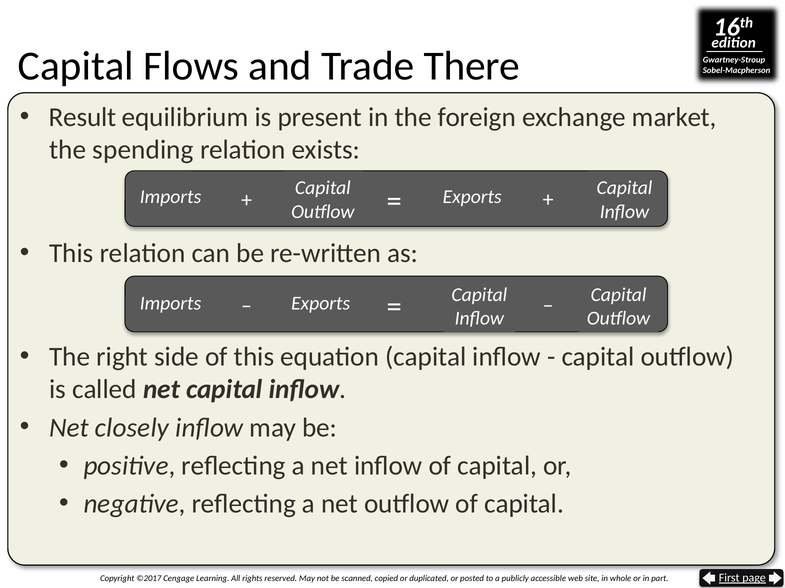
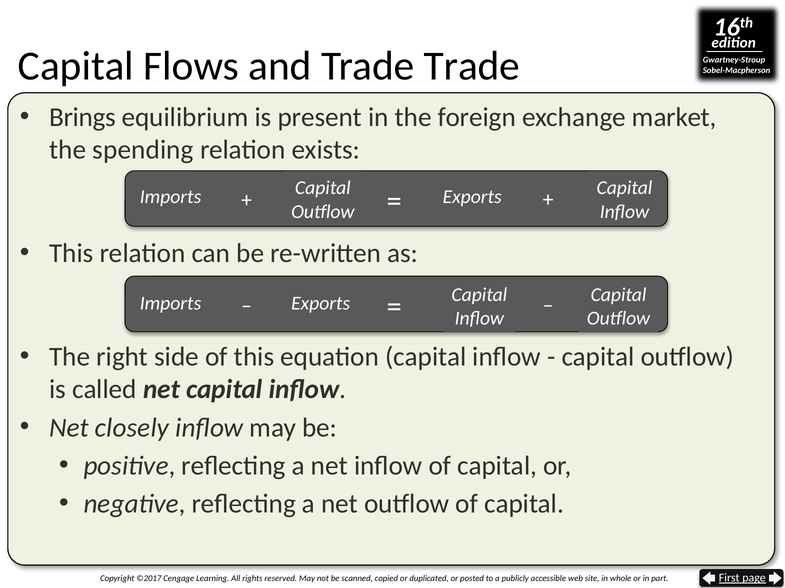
Trade There: There -> Trade
Result: Result -> Brings
